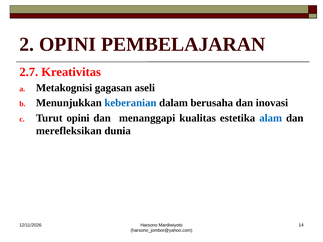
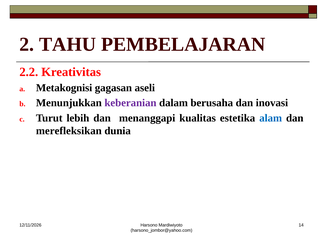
2 OPINI: OPINI -> TAHU
2.7: 2.7 -> 2.2
keberanian colour: blue -> purple
Turut opini: opini -> lebih
